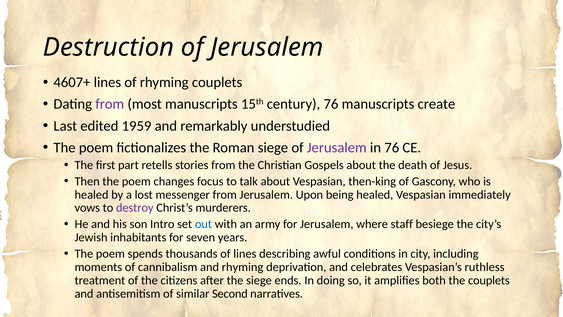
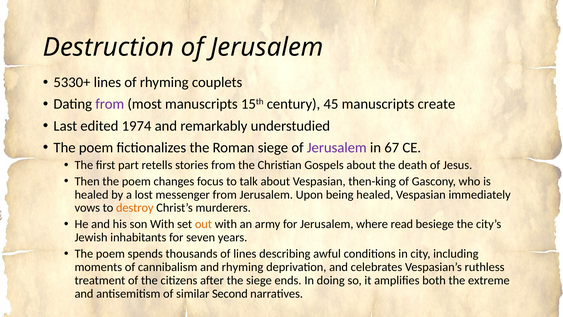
4607+: 4607+ -> 5330+
century 76: 76 -> 45
1959: 1959 -> 1974
in 76: 76 -> 67
destroy colour: purple -> orange
son Intro: Intro -> With
out colour: blue -> orange
staff: staff -> read
the couplets: couplets -> extreme
